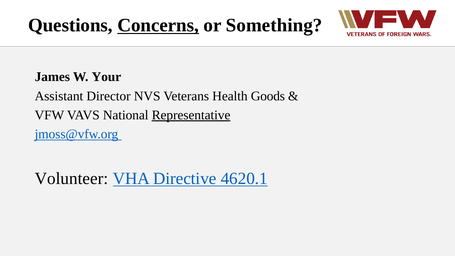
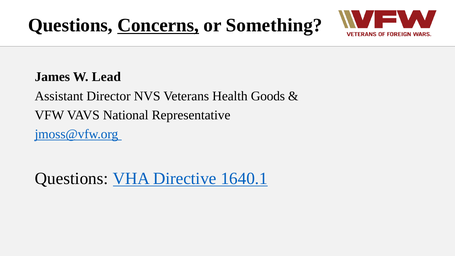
Your: Your -> Lead
Representative underline: present -> none
Volunteer at (72, 178): Volunteer -> Questions
4620.1: 4620.1 -> 1640.1
